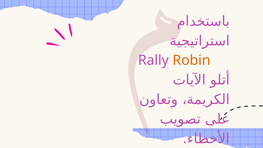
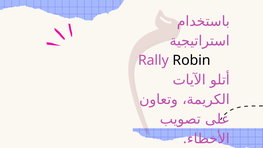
Robin colour: orange -> black
